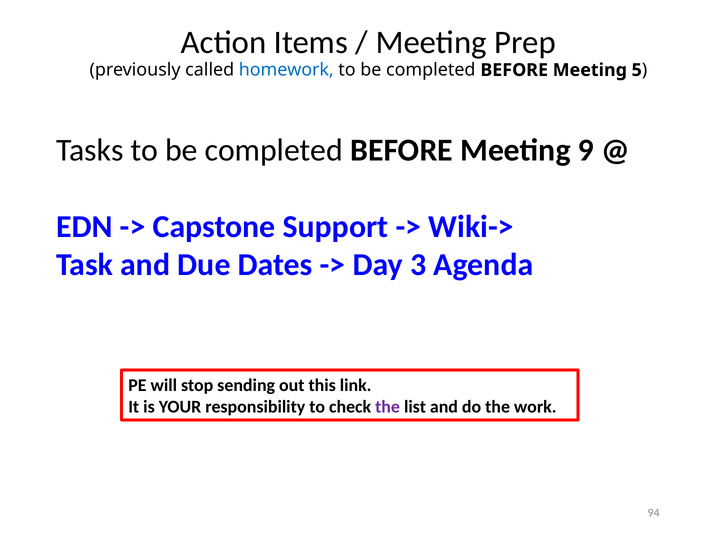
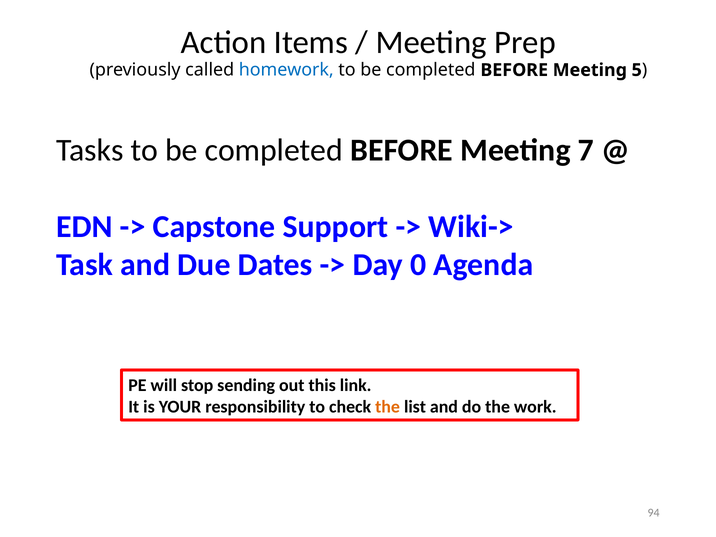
9: 9 -> 7
3: 3 -> 0
the at (388, 407) colour: purple -> orange
